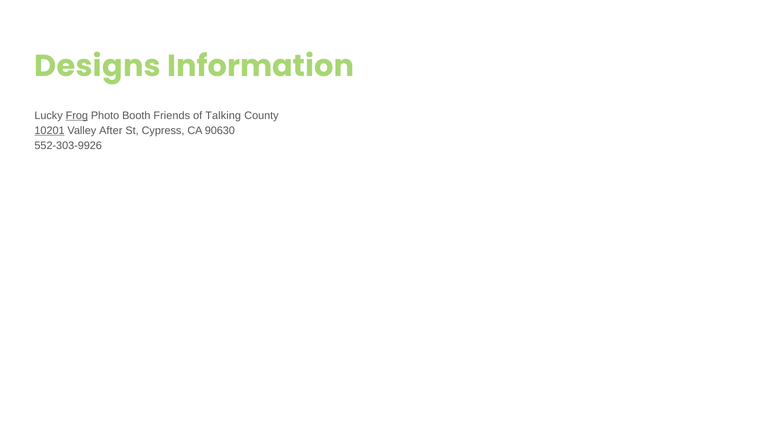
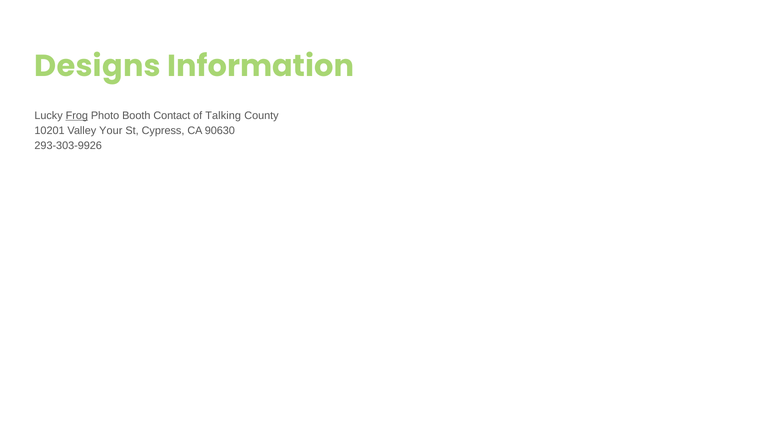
Friends: Friends -> Contact
10201 underline: present -> none
After: After -> Your
552-303-9926: 552-303-9926 -> 293-303-9926
